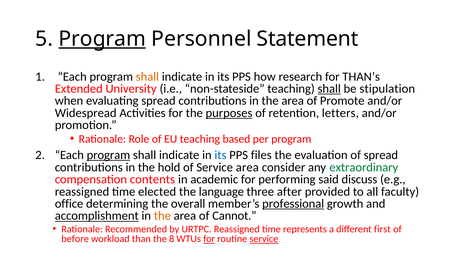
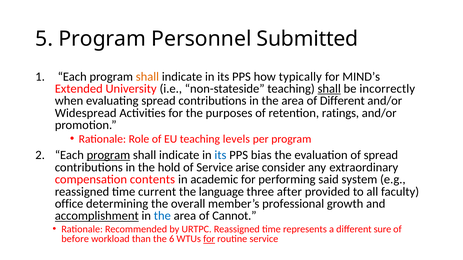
Program at (102, 39) underline: present -> none
Statement: Statement -> Submitted
research: research -> typically
THAN’s: THAN’s -> MIND’s
stipulation: stipulation -> incorrectly
of Promote: Promote -> Different
purposes underline: present -> none
letters: letters -> ratings
based: based -> levels
files: files -> bias
Service area: area -> arise
extraordinary colour: green -> black
discuss: discuss -> system
elected: elected -> current
professional underline: present -> none
the at (162, 216) colour: orange -> blue
first: first -> sure
8: 8 -> 6
service at (264, 239) underline: present -> none
